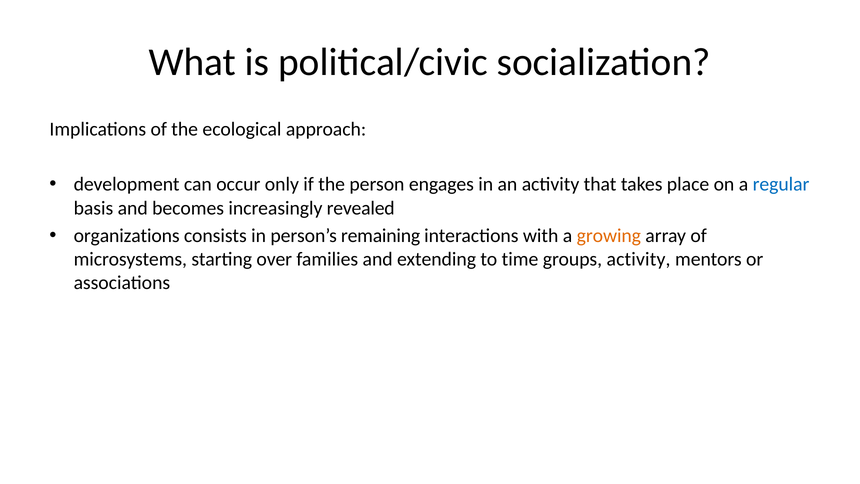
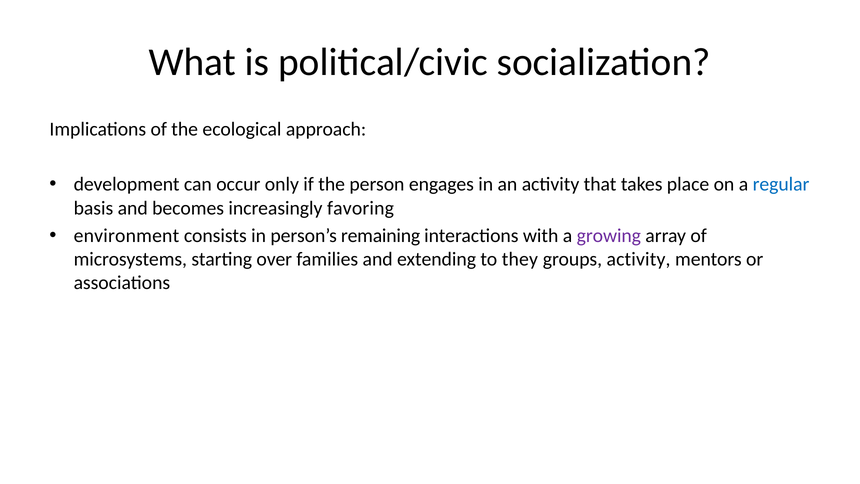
revealed: revealed -> favoring
organizations: organizations -> environment
growing colour: orange -> purple
time: time -> they
